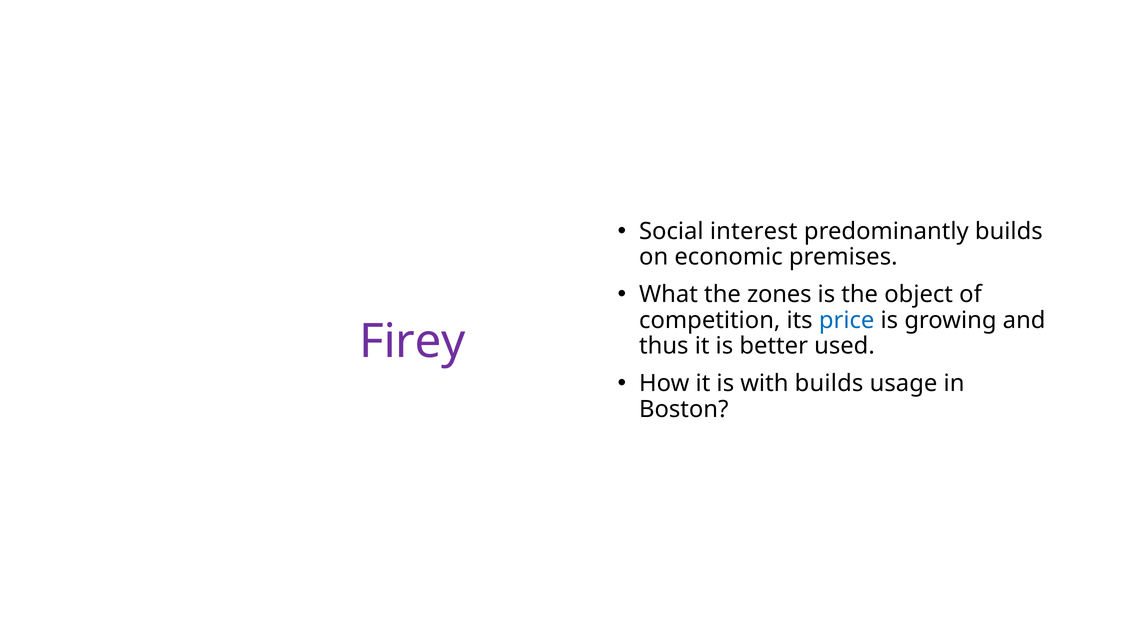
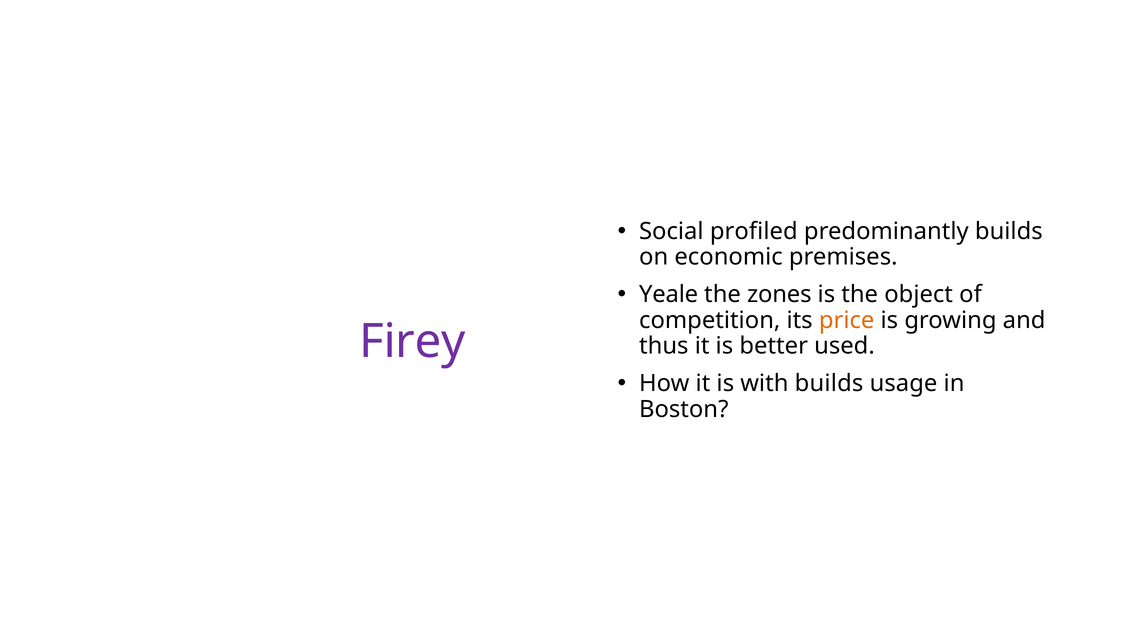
interest: interest -> profiled
What: What -> Yeale
price colour: blue -> orange
